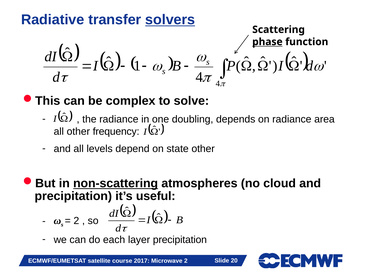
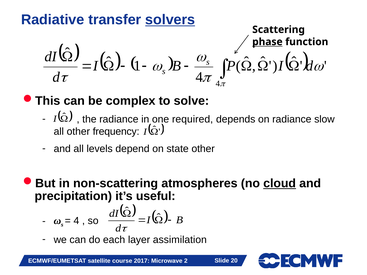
doubling: doubling -> required
area: area -> slow
non-scattering underline: present -> none
cloud underline: none -> present
2 at (76, 221): 2 -> 4
layer precipitation: precipitation -> assimilation
